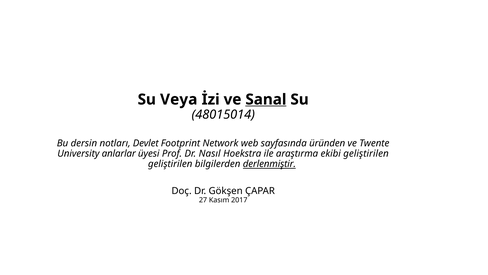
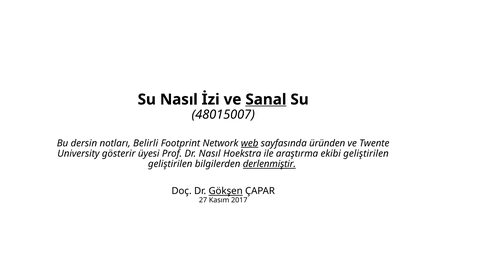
Su Veya: Veya -> Nasıl
48015014: 48015014 -> 48015007
Devlet: Devlet -> Belirli
web underline: none -> present
anlarlar: anlarlar -> gösterir
Gökşen underline: none -> present
